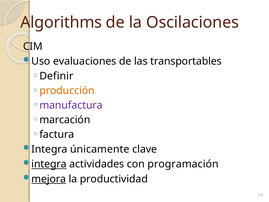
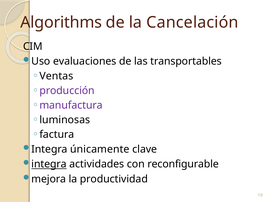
Oscilaciones: Oscilaciones -> Cancelación
Definir: Definir -> Ventas
producción colour: orange -> purple
marcación: marcación -> luminosas
programación: programación -> reconfigurable
mejora underline: present -> none
